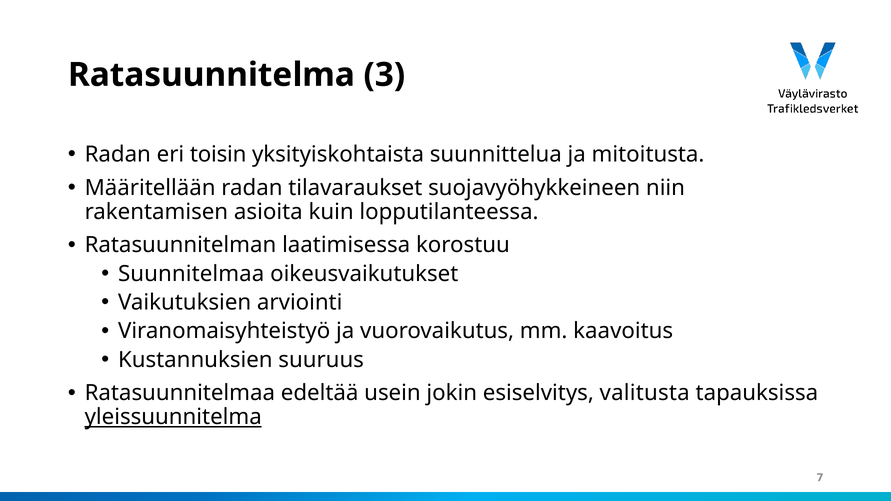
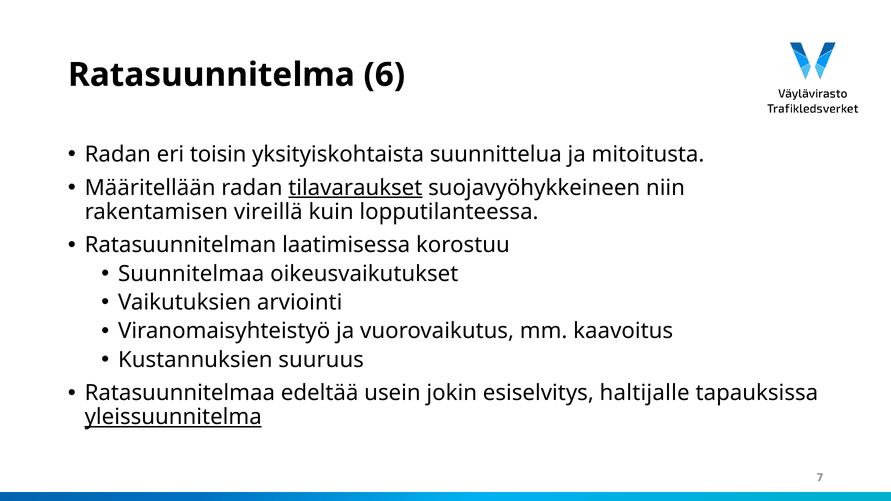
3: 3 -> 6
tilavaraukset underline: none -> present
asioita: asioita -> vireillä
valitusta: valitusta -> haltijalle
